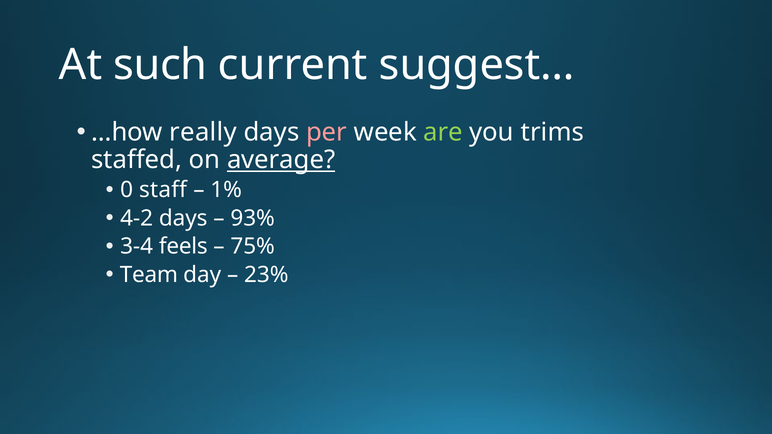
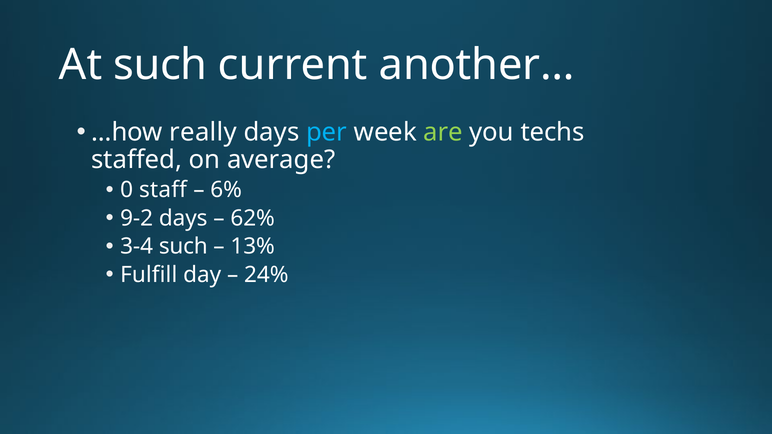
suggest…: suggest… -> another…
per colour: pink -> light blue
trims: trims -> techs
average underline: present -> none
1%: 1% -> 6%
4-2: 4-2 -> 9-2
93%: 93% -> 62%
3-4 feels: feels -> such
75%: 75% -> 13%
Team: Team -> Fulfill
23%: 23% -> 24%
